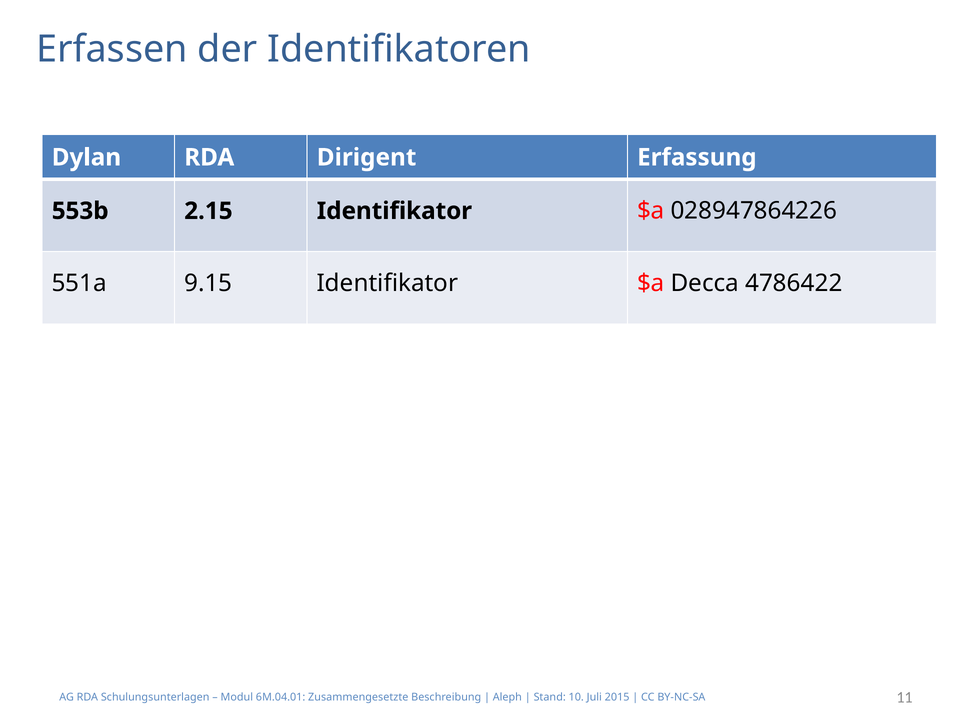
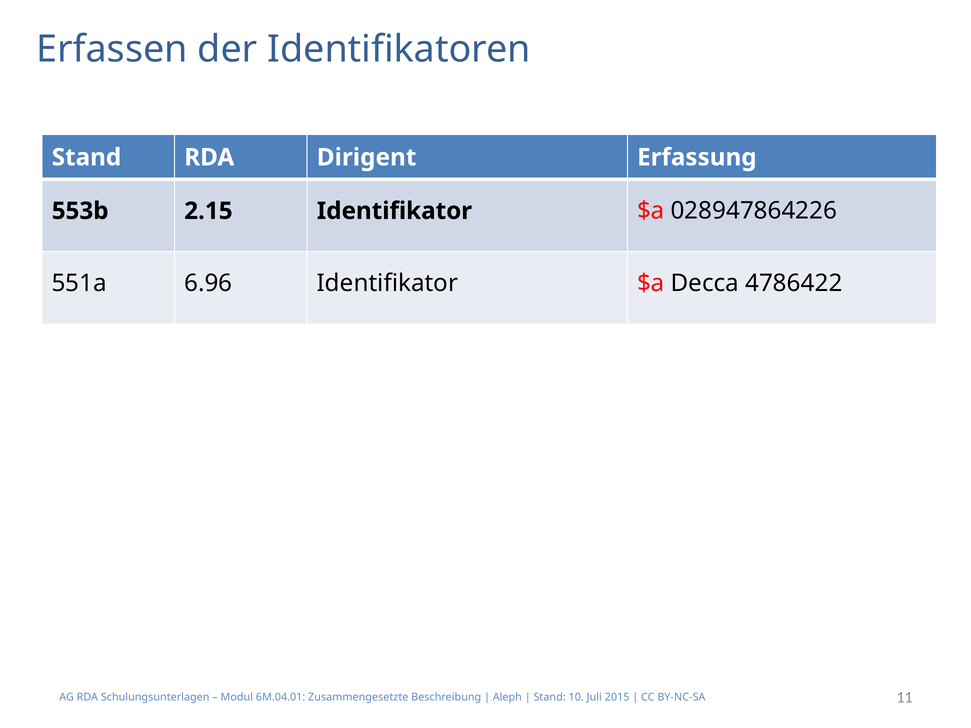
Dylan at (86, 157): Dylan -> Stand
9.15: 9.15 -> 6.96
